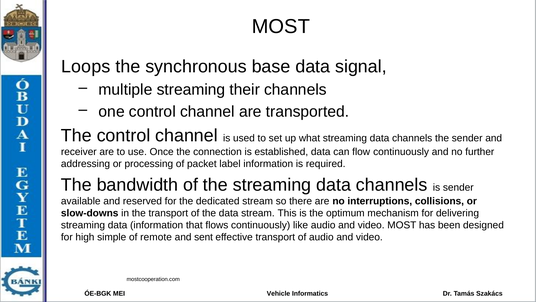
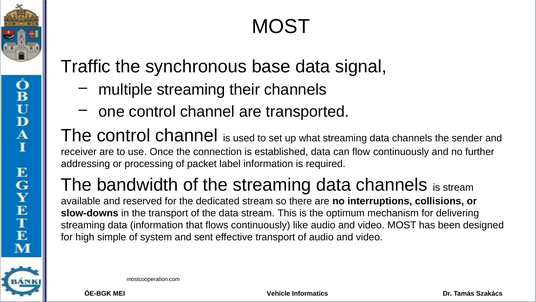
Loops: Loops -> Traffic
is sender: sender -> stream
remote: remote -> system
